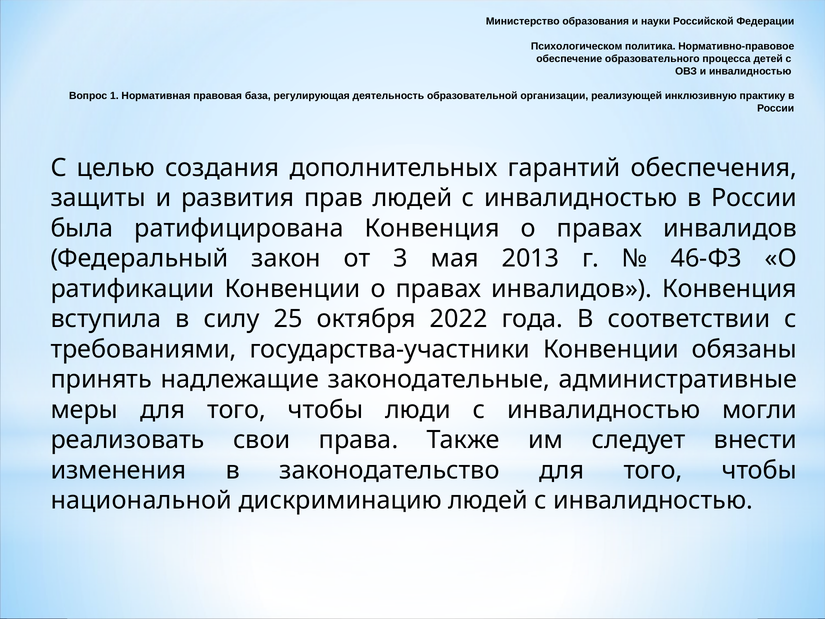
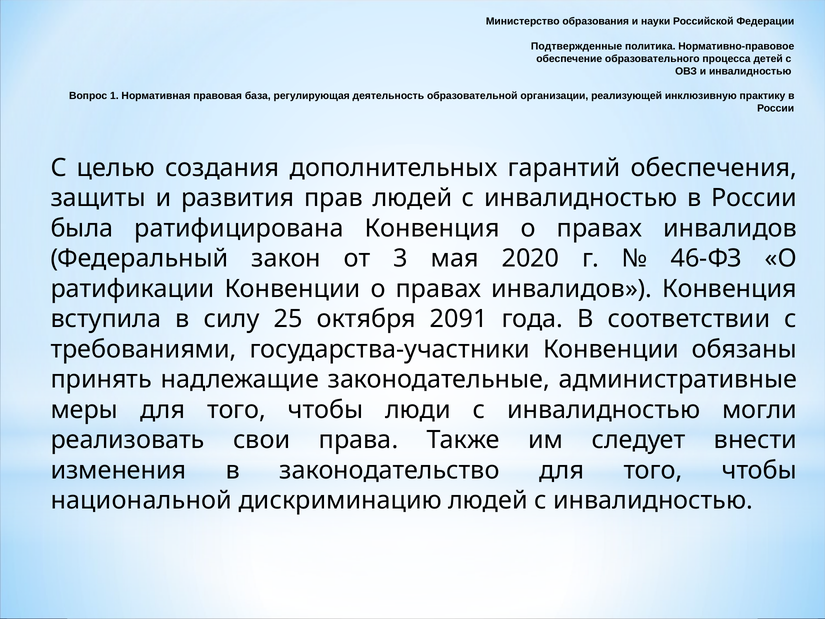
Психологическом: Психологическом -> Подтвержденные
2013: 2013 -> 2020
2022: 2022 -> 2091
